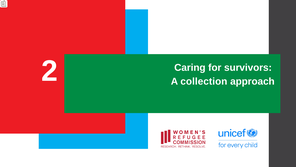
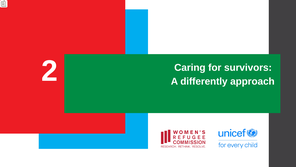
collection: collection -> differently
